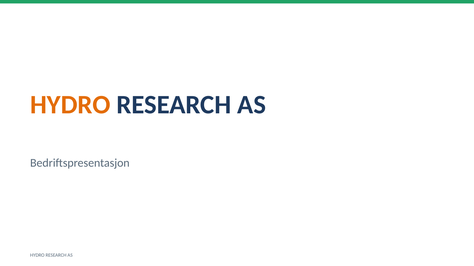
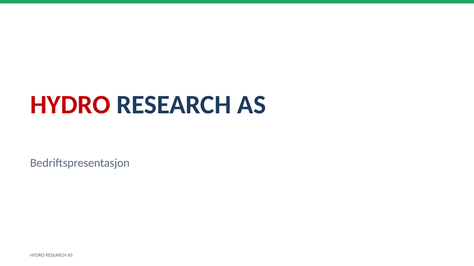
HYDRO at (70, 105) colour: orange -> red
